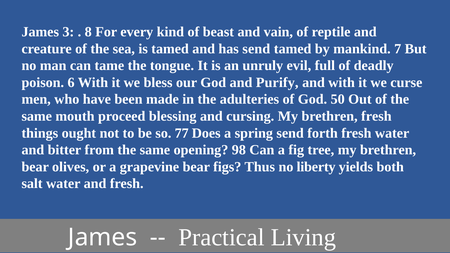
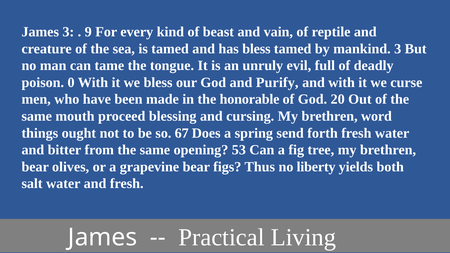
8: 8 -> 9
has send: send -> bless
mankind 7: 7 -> 3
6: 6 -> 0
adulteries: adulteries -> honorable
50: 50 -> 20
brethren fresh: fresh -> word
77: 77 -> 67
98: 98 -> 53
